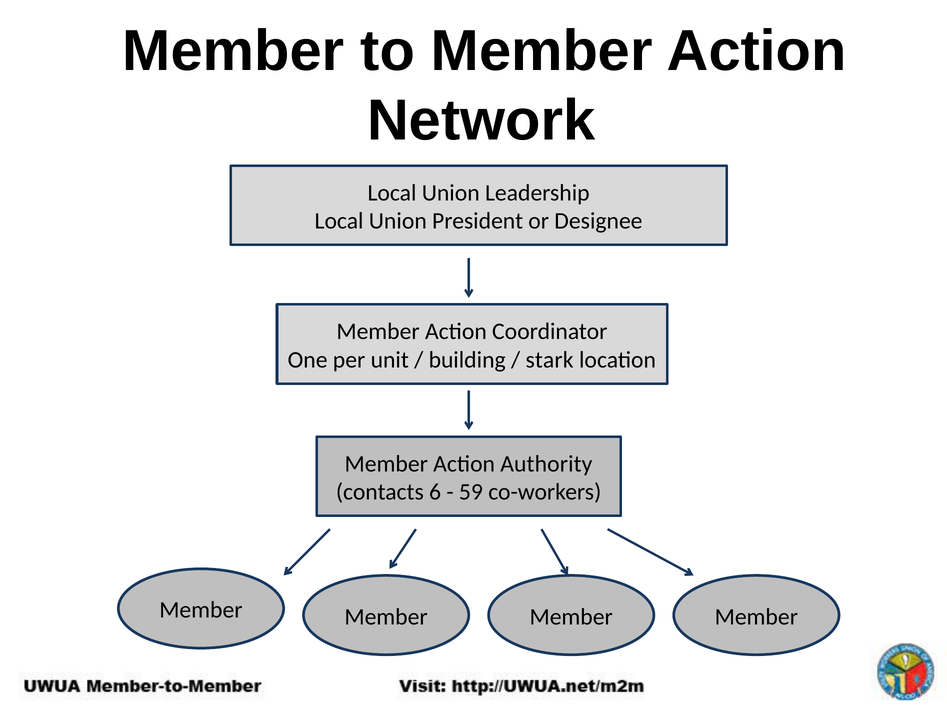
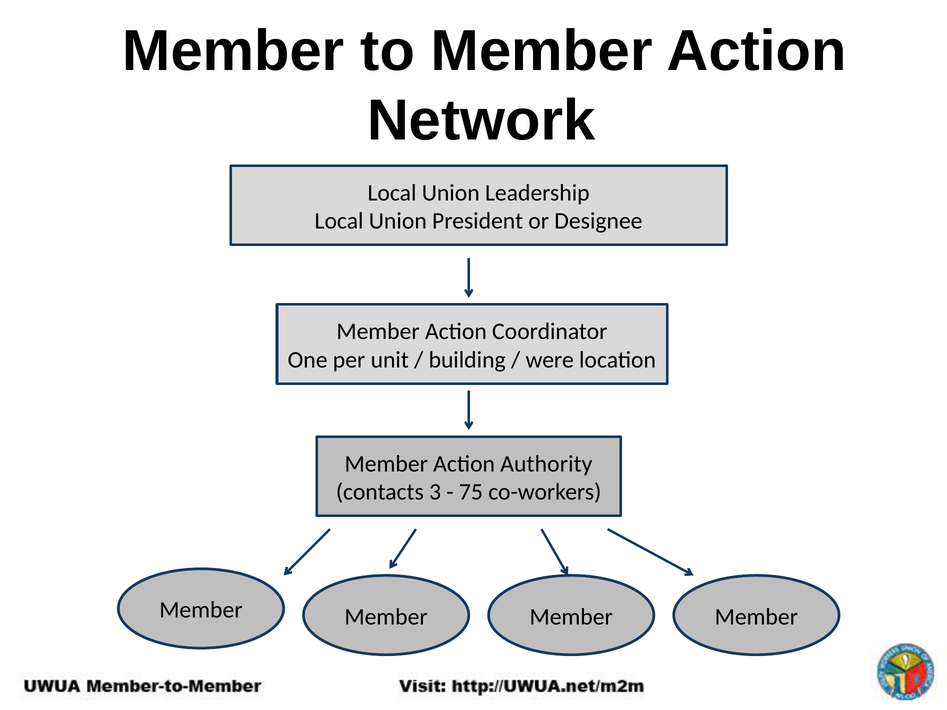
stark: stark -> were
6: 6 -> 3
59: 59 -> 75
